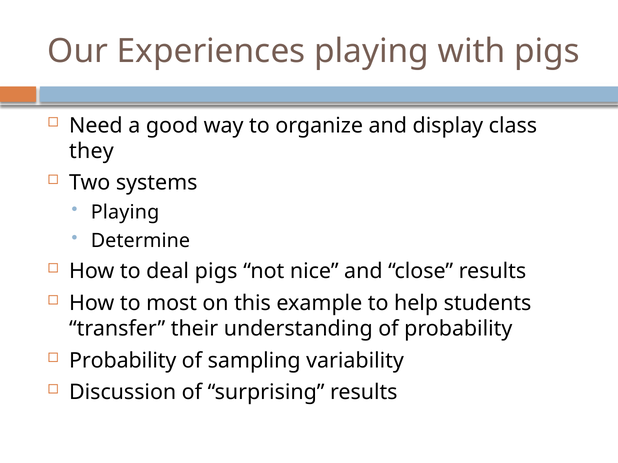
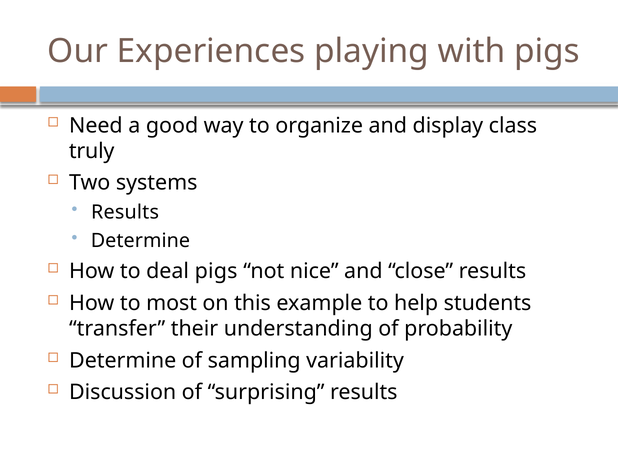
they: they -> truly
Playing at (125, 212): Playing -> Results
Probability at (123, 361): Probability -> Determine
